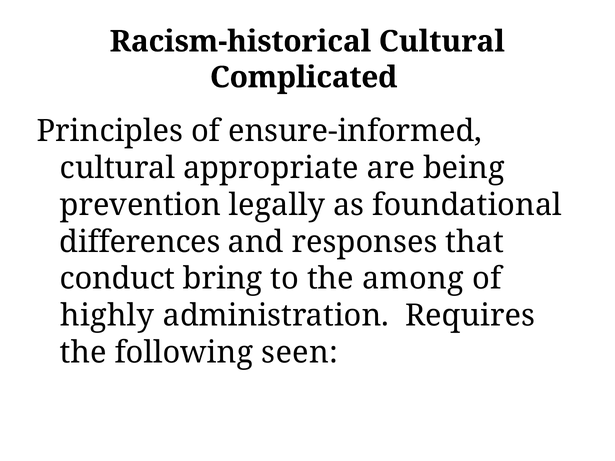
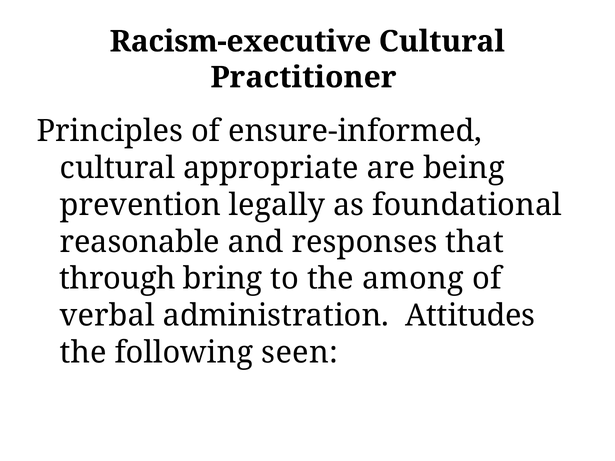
Racism-historical: Racism-historical -> Racism-executive
Complicated: Complicated -> Practitioner
differences: differences -> reasonable
conduct: conduct -> through
highly: highly -> verbal
Requires: Requires -> Attitudes
